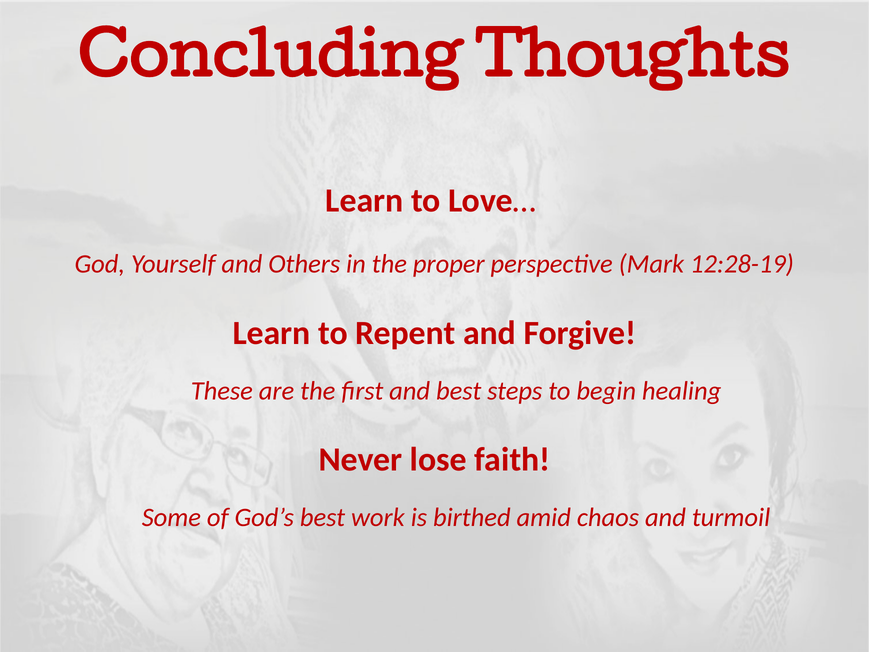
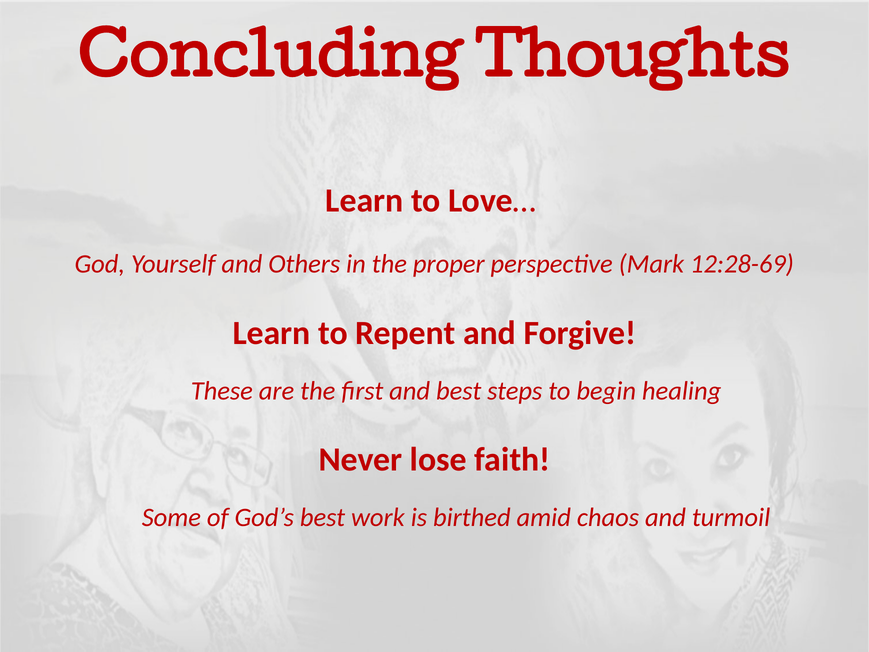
12:28-19: 12:28-19 -> 12:28-69
